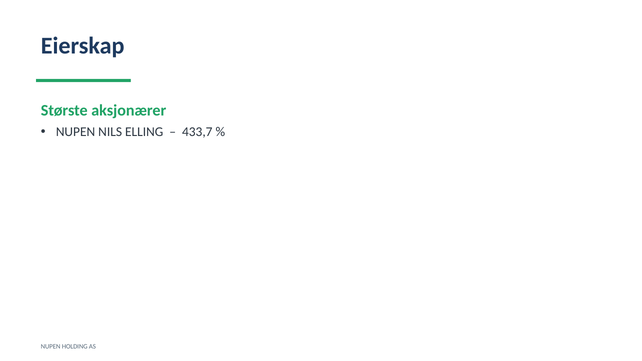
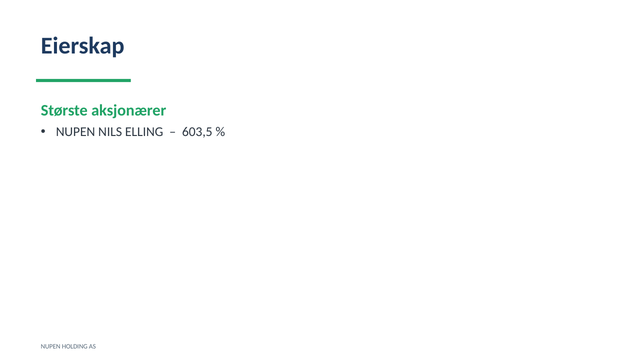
433,7: 433,7 -> 603,5
